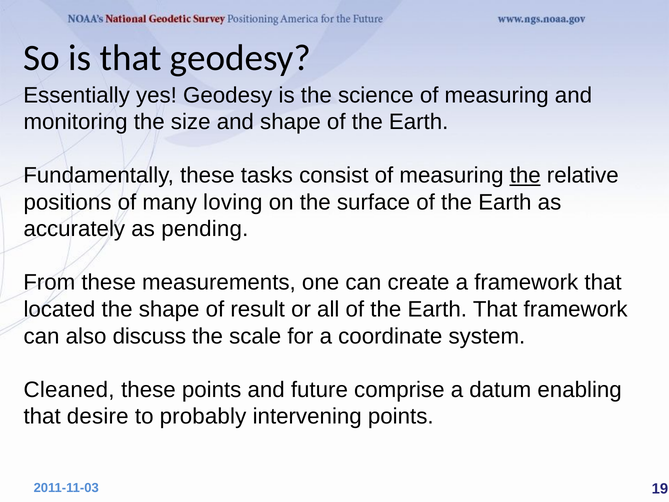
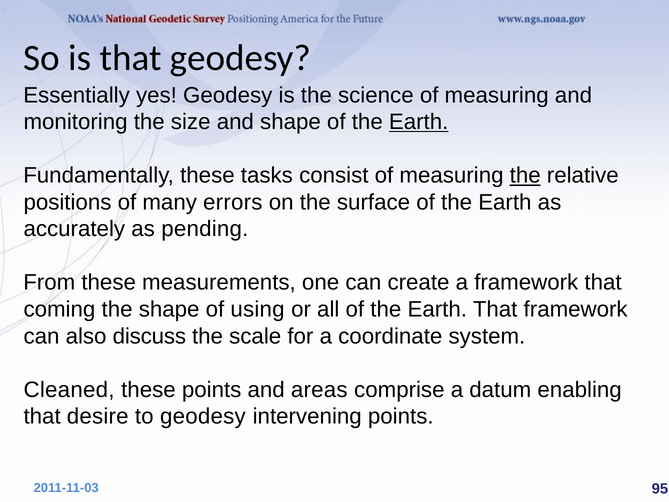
Earth at (419, 122) underline: none -> present
loving: loving -> errors
located: located -> coming
result: result -> using
future: future -> areas
to probably: probably -> geodesy
19: 19 -> 95
